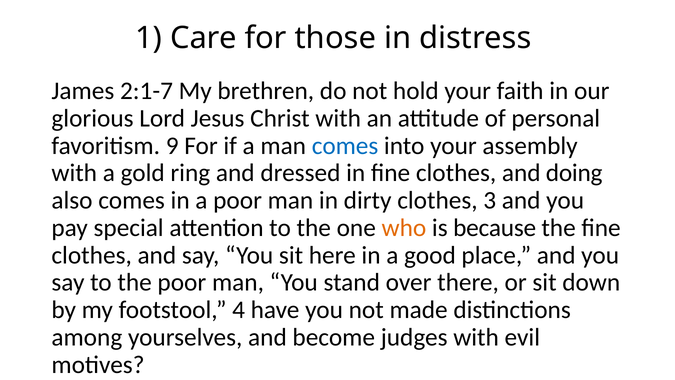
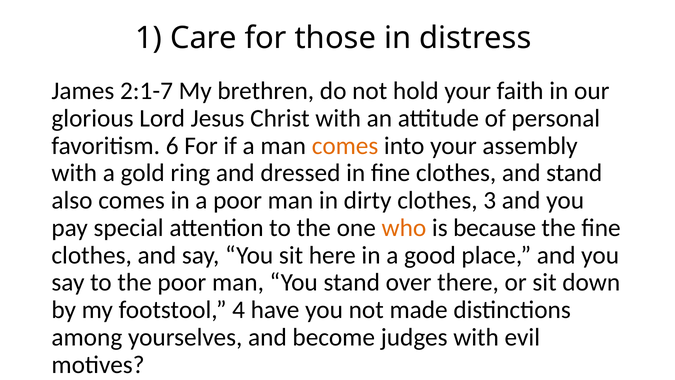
9: 9 -> 6
comes at (345, 146) colour: blue -> orange
and doing: doing -> stand
